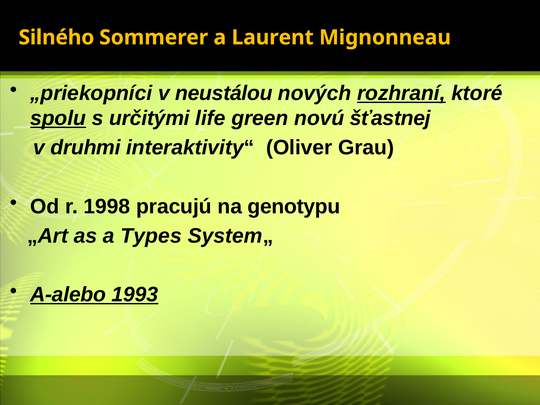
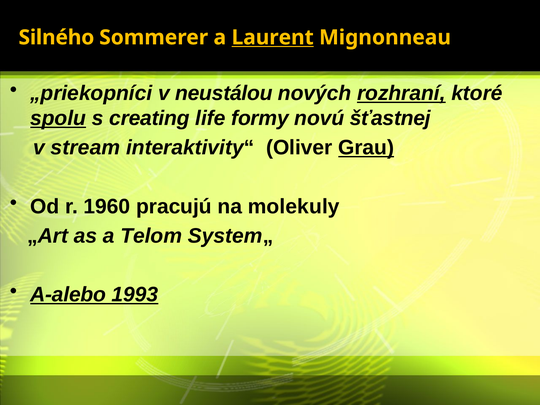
Laurent underline: none -> present
určitými: určitými -> creating
green: green -> formy
druhmi: druhmi -> stream
Grau underline: none -> present
1998: 1998 -> 1960
genotypu: genotypu -> molekuly
Types: Types -> Telom
